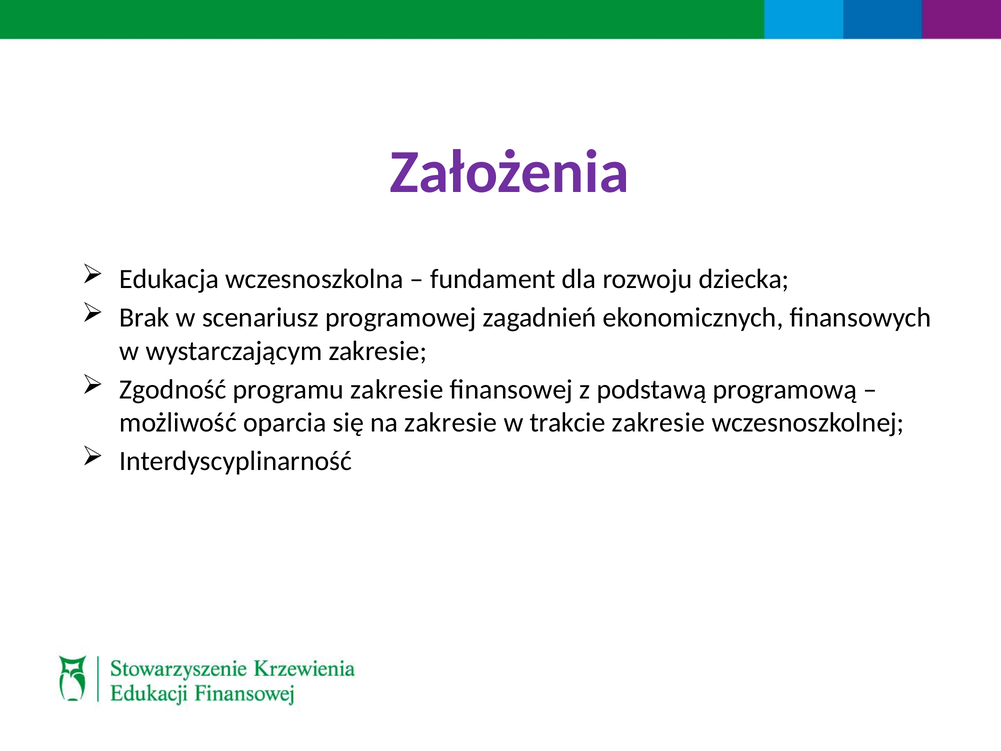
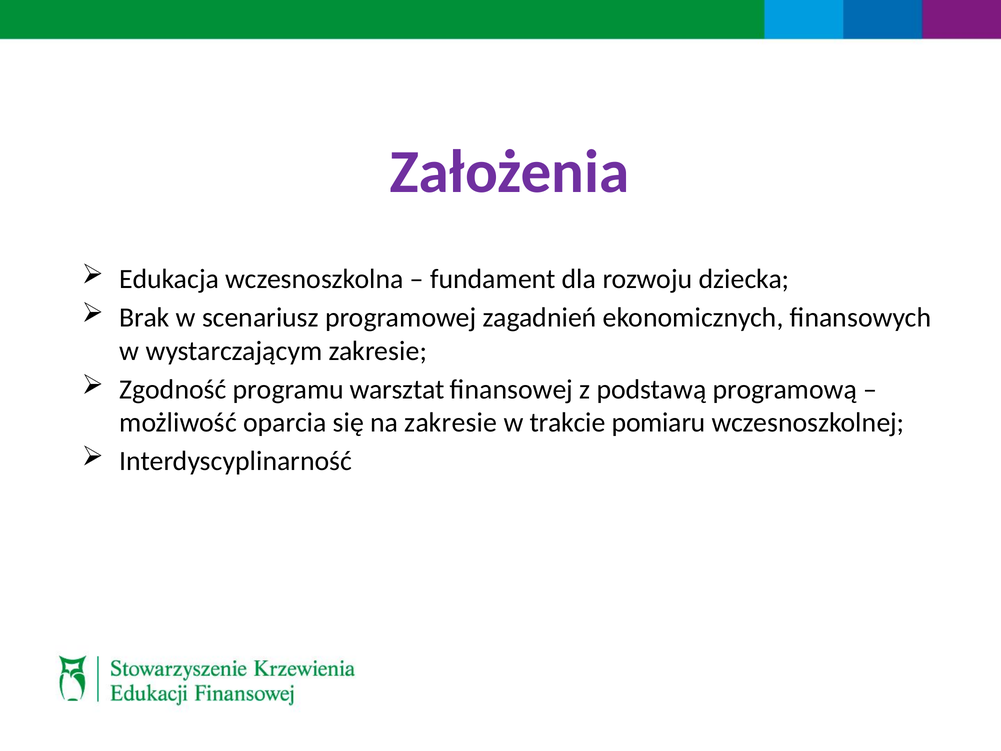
programu zakresie: zakresie -> warsztat
trakcie zakresie: zakresie -> pomiaru
